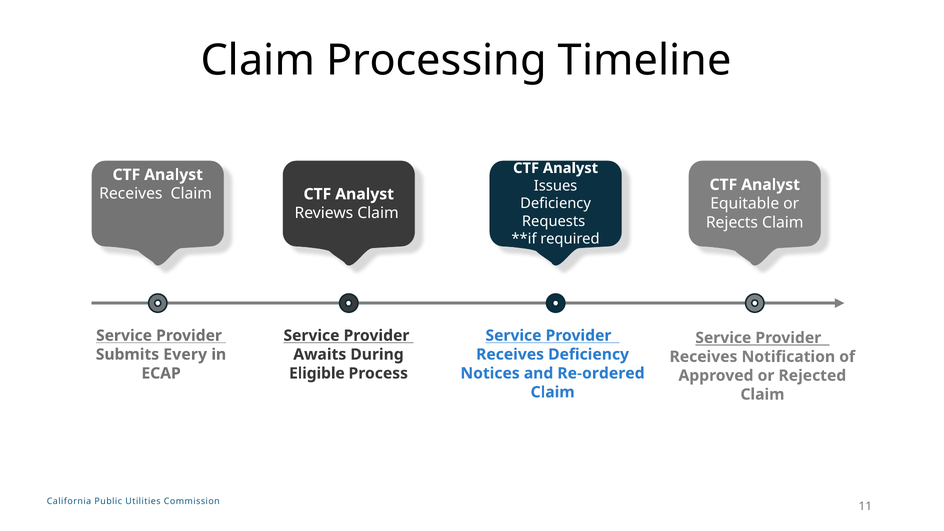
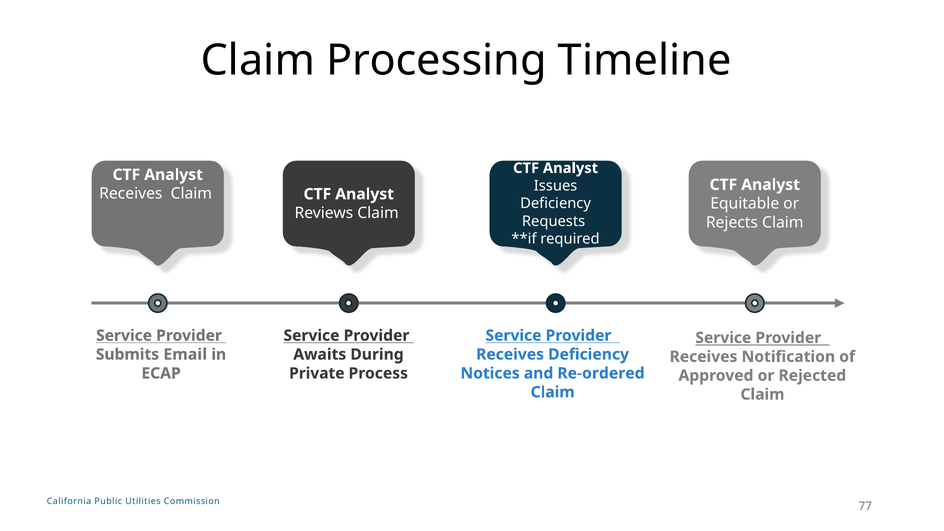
Every: Every -> Email
Eligible: Eligible -> Private
11: 11 -> 77
